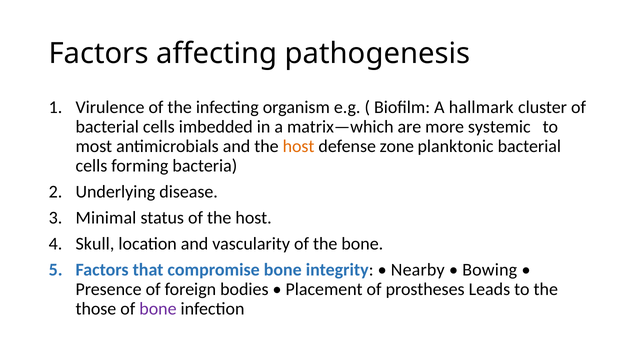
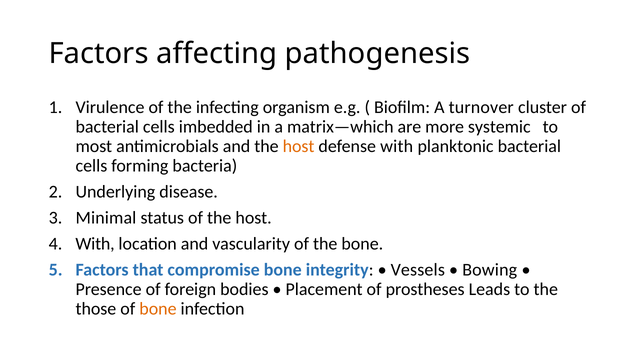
hallmark: hallmark -> turnover
defense zone: zone -> with
Skull at (95, 244): Skull -> With
Nearby: Nearby -> Vessels
bone at (158, 309) colour: purple -> orange
